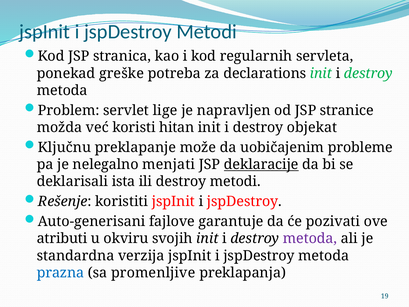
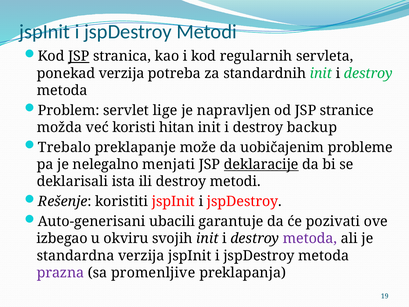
JSP at (79, 56) underline: none -> present
ponekad greške: greške -> verzija
declarations: declarations -> standardnih
objekat: objekat -> backup
Ključnu: Ključnu -> Trebalo
fajlove: fajlove -> ubacili
atributi: atributi -> izbegao
prazna colour: blue -> purple
